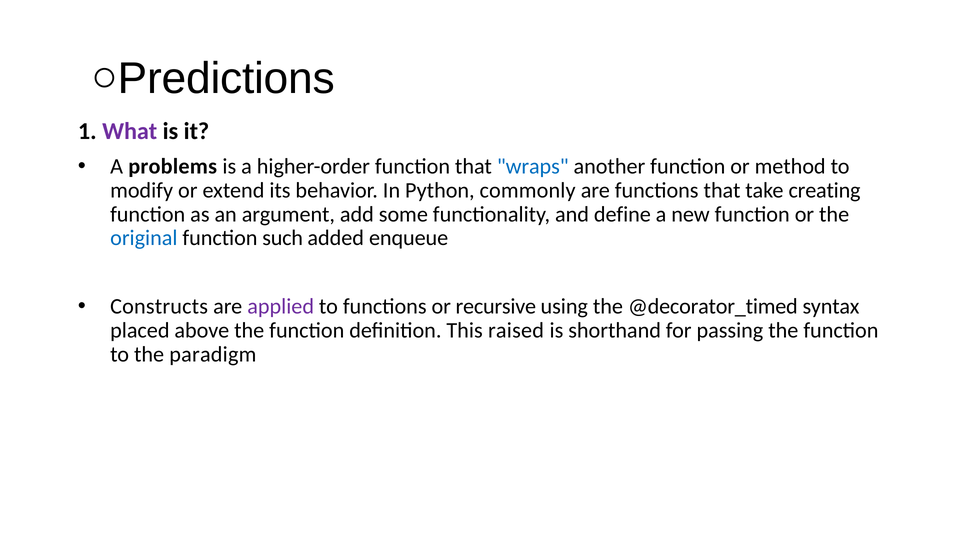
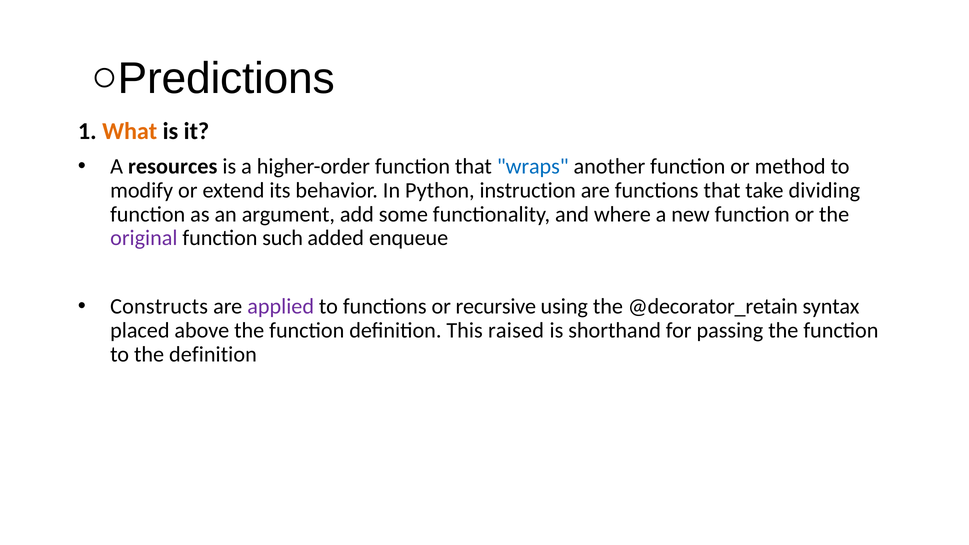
What colour: purple -> orange
problems: problems -> resources
commonly: commonly -> instruction
creating: creating -> dividing
define: define -> where
original colour: blue -> purple
@decorator_timed: @decorator_timed -> @decorator_retain
the paradigm: paradigm -> definition
